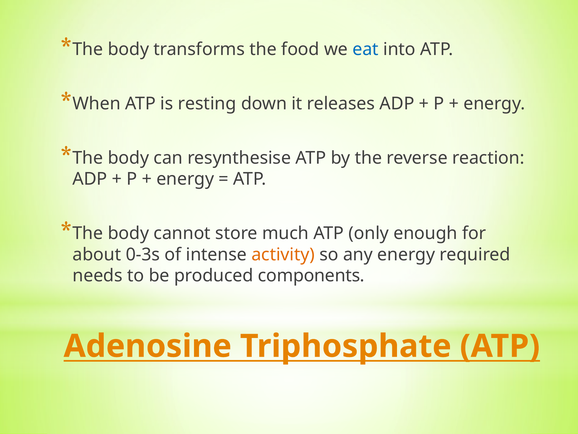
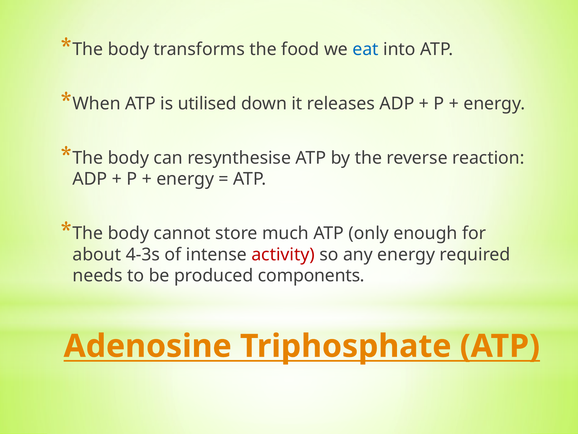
resting: resting -> utilised
0-3s: 0-3s -> 4-3s
activity colour: orange -> red
